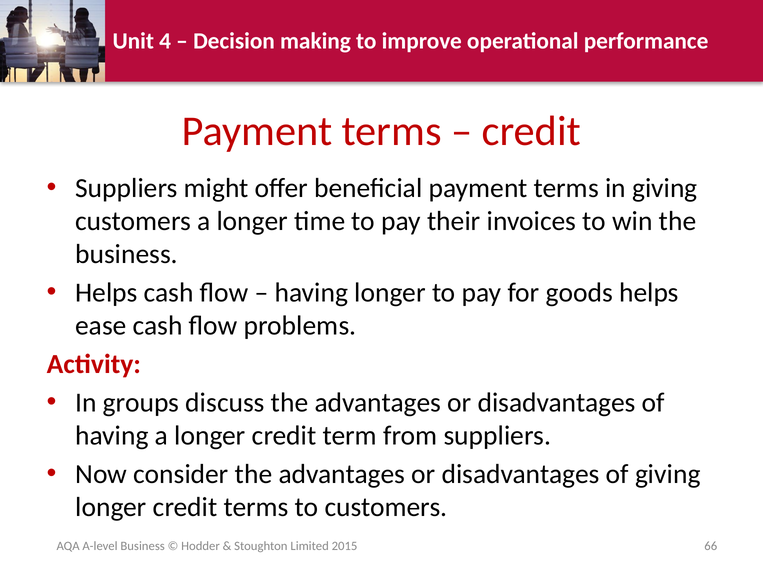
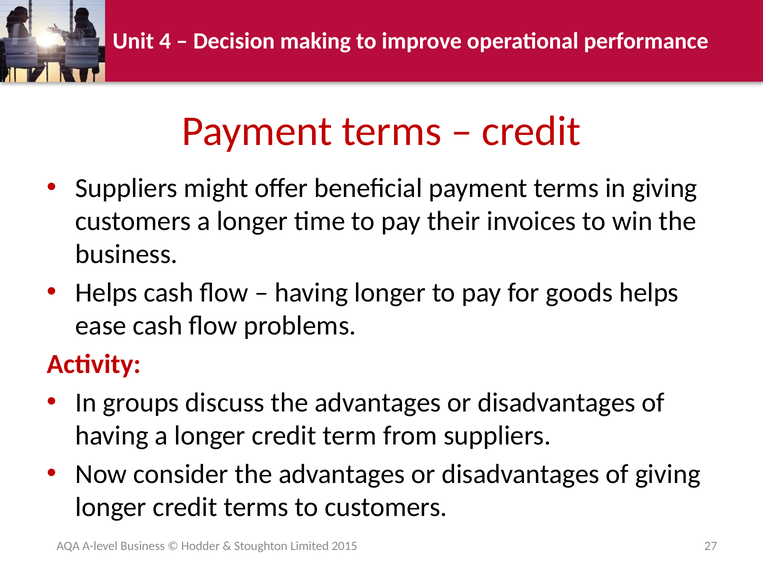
66: 66 -> 27
